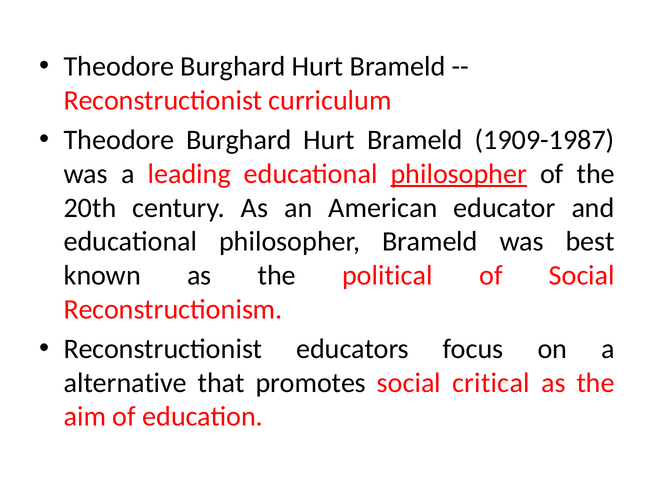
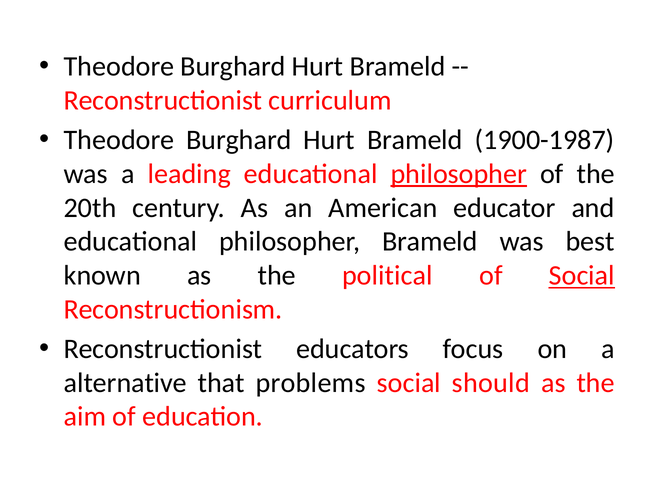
1909-1987: 1909-1987 -> 1900-1987
Social at (582, 275) underline: none -> present
promotes: promotes -> problems
critical: critical -> should
